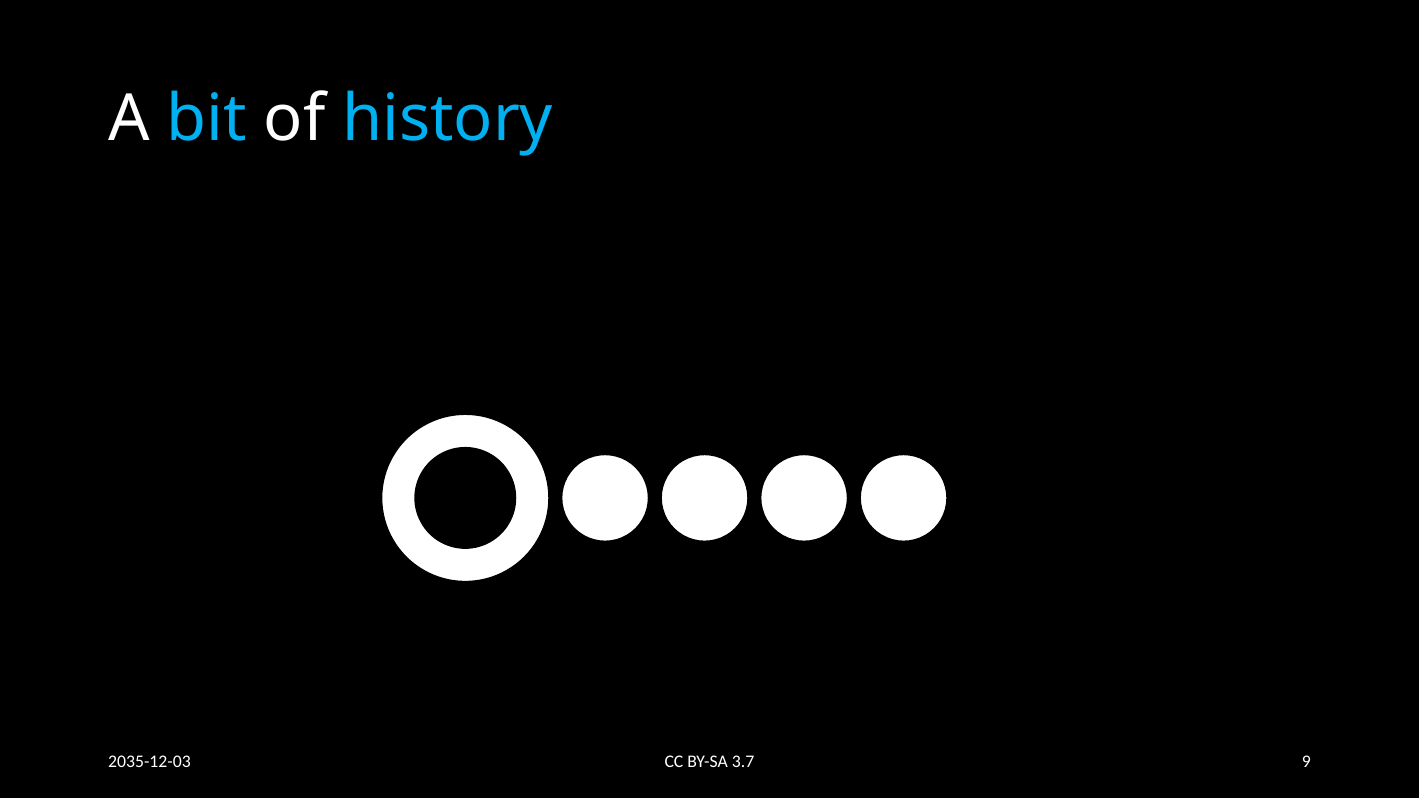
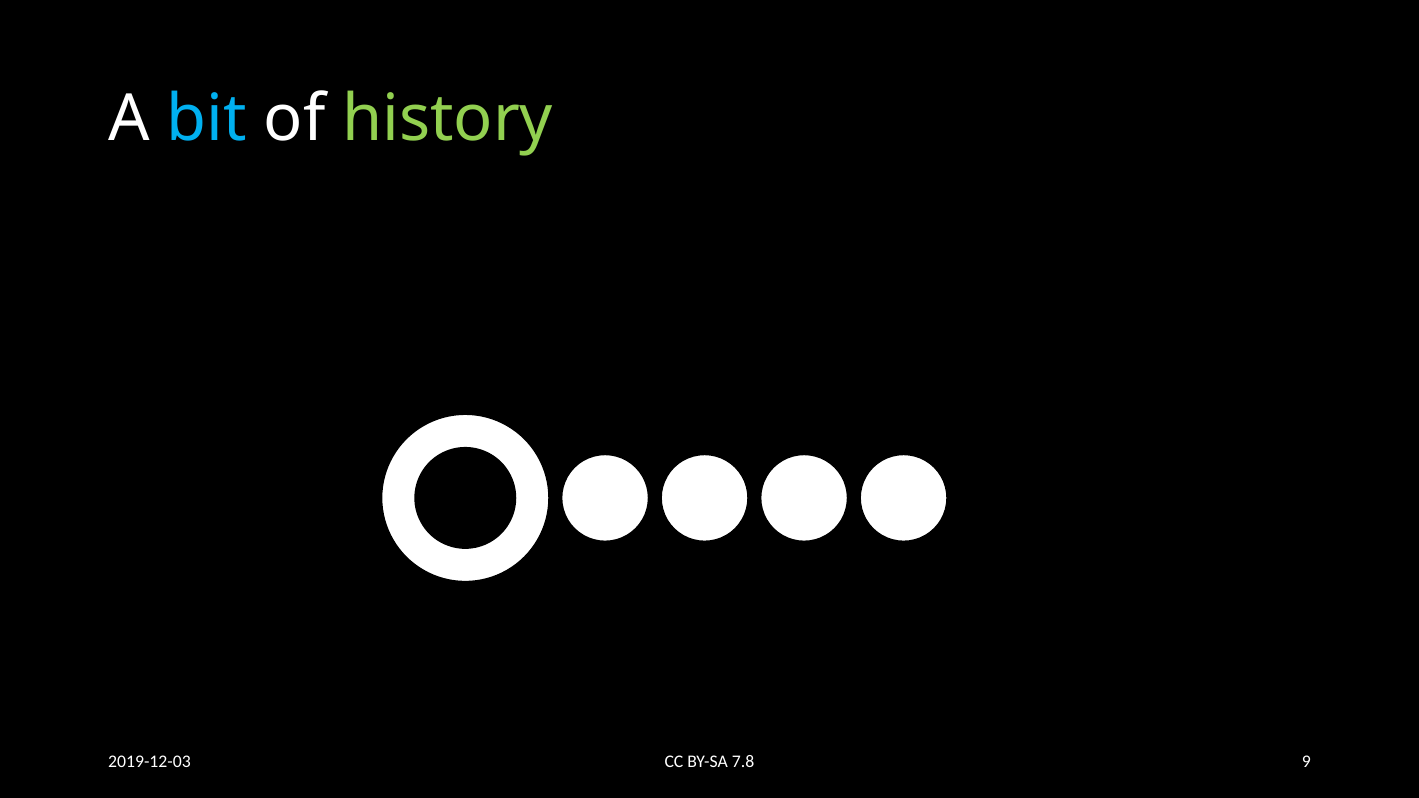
history colour: light blue -> light green
3.7: 3.7 -> 7.8
2035-12-03: 2035-12-03 -> 2019-12-03
